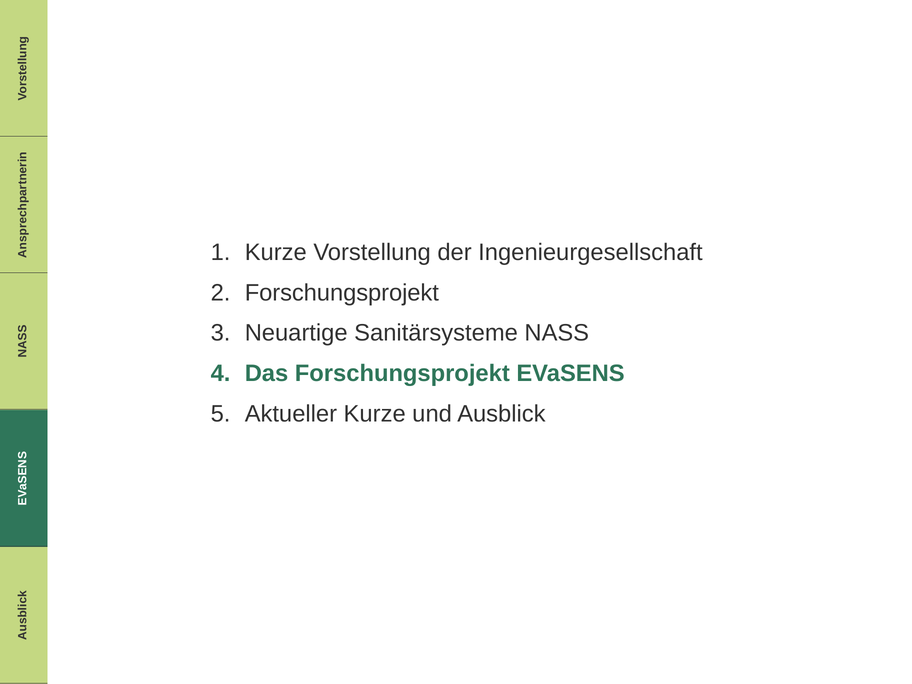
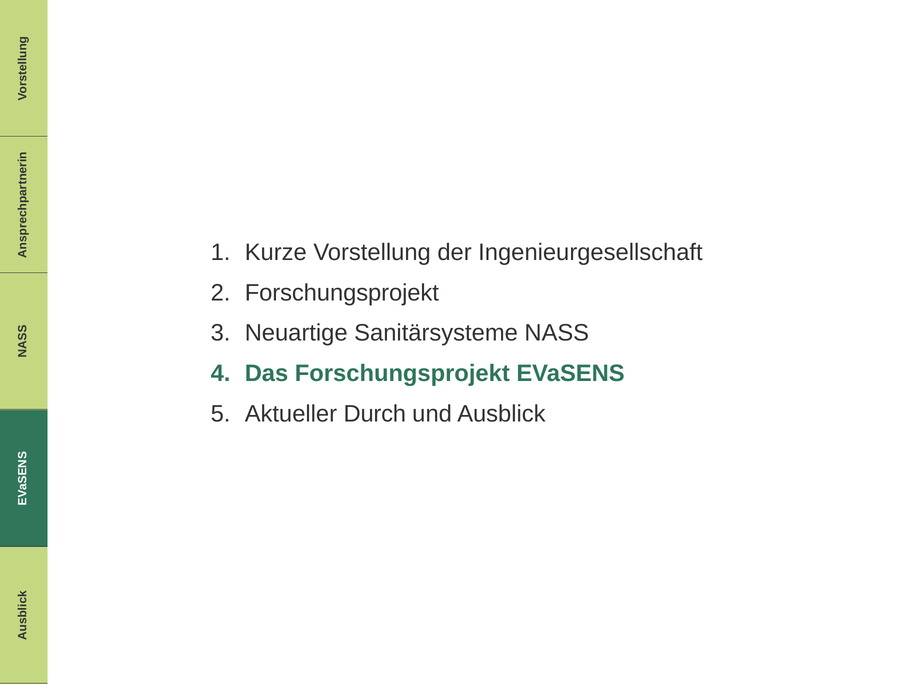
Aktueller Kurze: Kurze -> Durch
